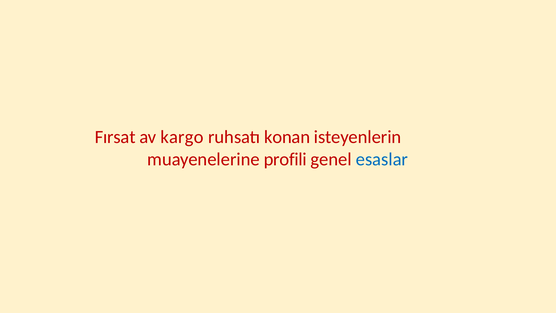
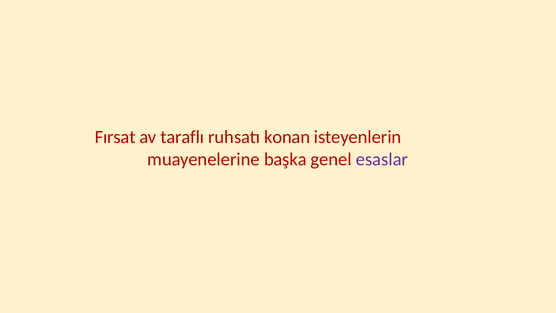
kargo: kargo -> taraflı
profili: profili -> başka
esaslar colour: blue -> purple
